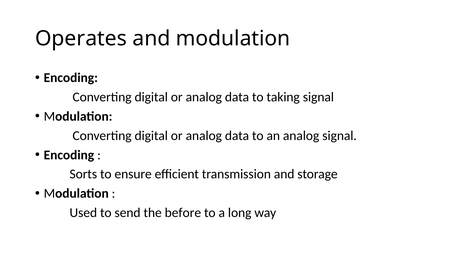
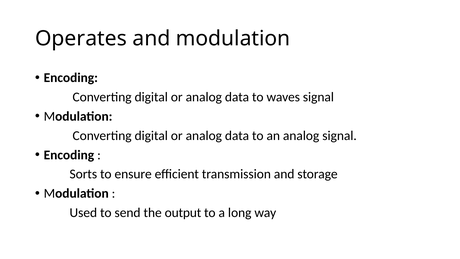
taking: taking -> waves
before: before -> output
